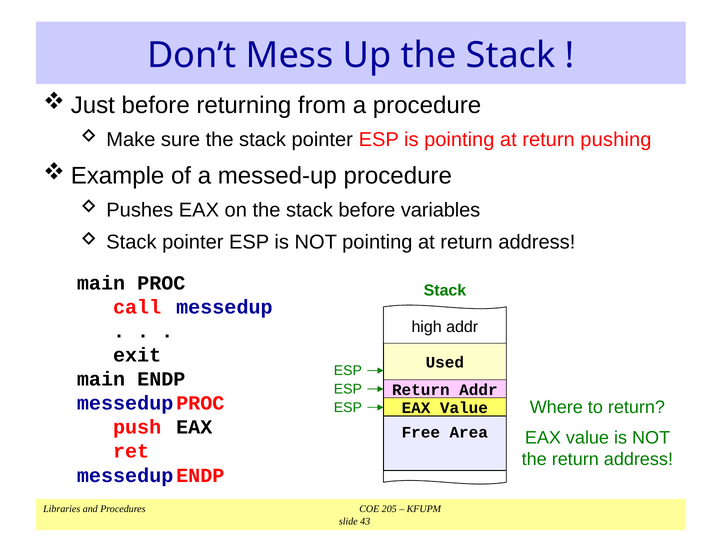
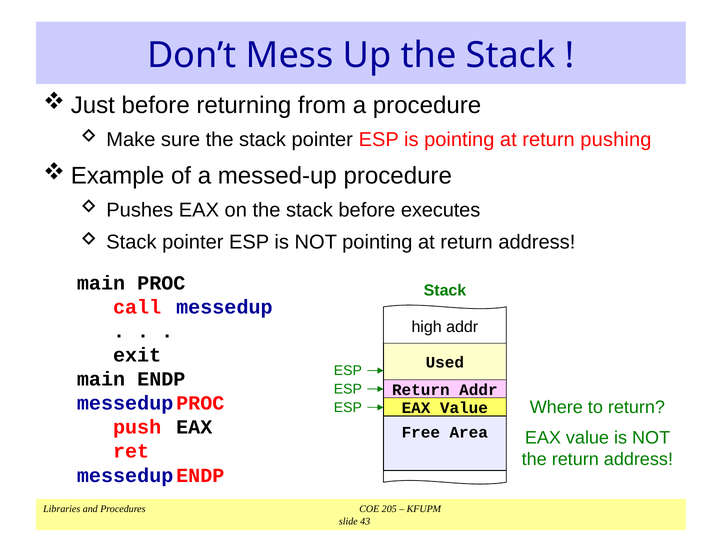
variables: variables -> executes
